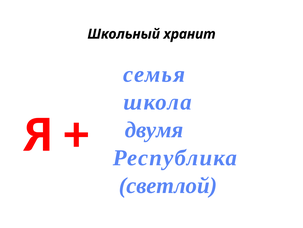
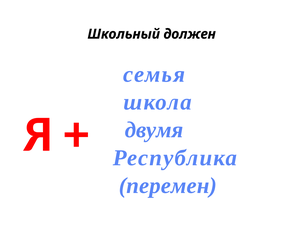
хранит: хранит -> должен
светлой: светлой -> перемен
